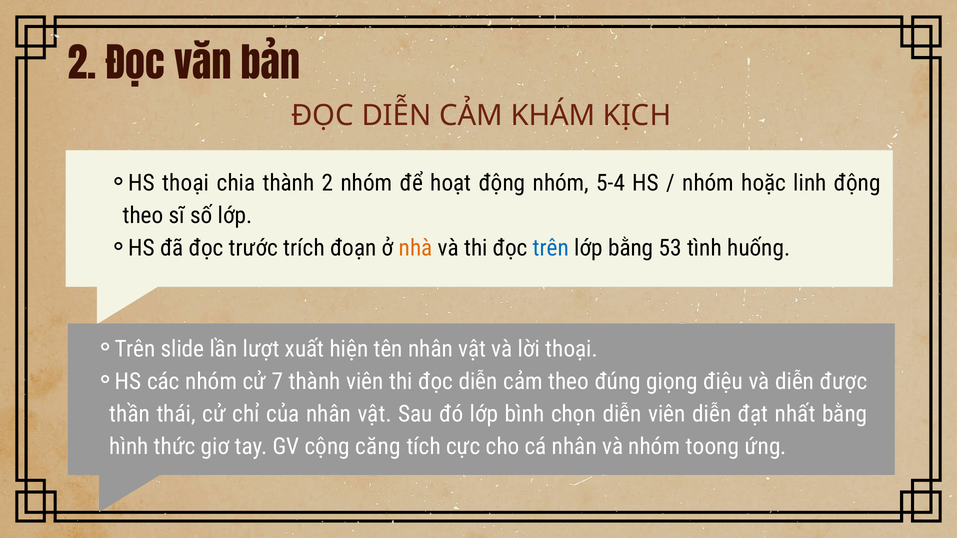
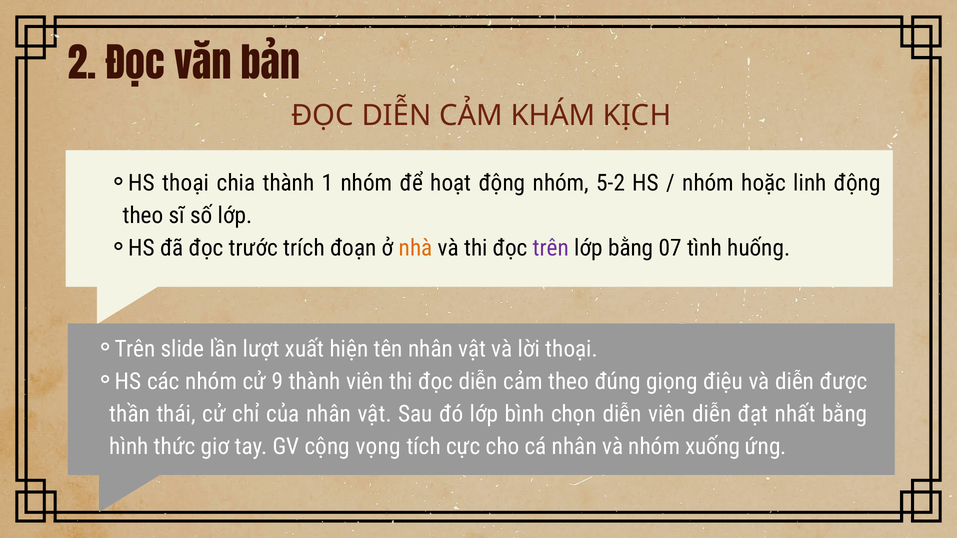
thành 2: 2 -> 1
5-4: 5-4 -> 5-2
trên at (551, 248) colour: blue -> purple
53: 53 -> 07
7: 7 -> 9
căng: căng -> vọng
toong: toong -> xuống
